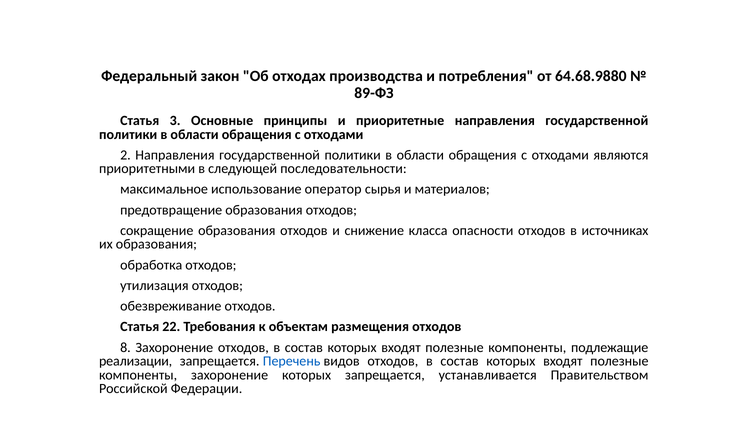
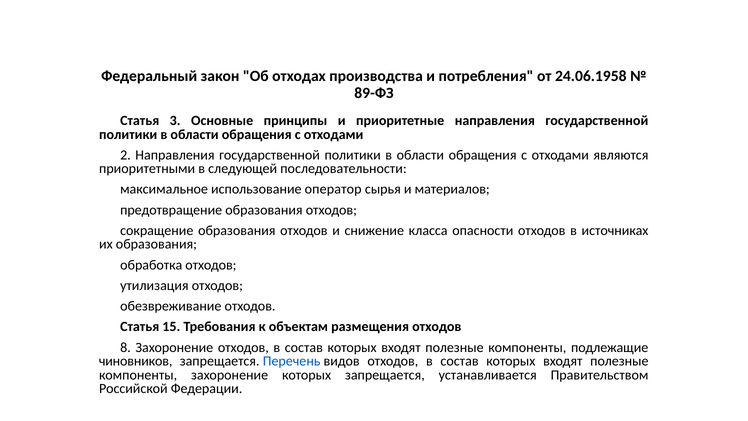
64.68.9880: 64.68.9880 -> 24.06.1958
22: 22 -> 15
реализации: реализации -> чиновников
